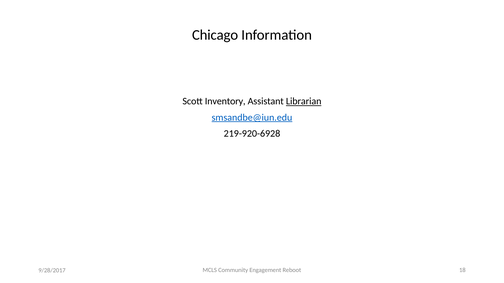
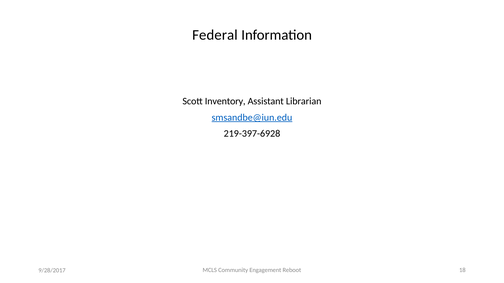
Chicago: Chicago -> Federal
Librarian underline: present -> none
219-920-6928: 219-920-6928 -> 219-397-6928
